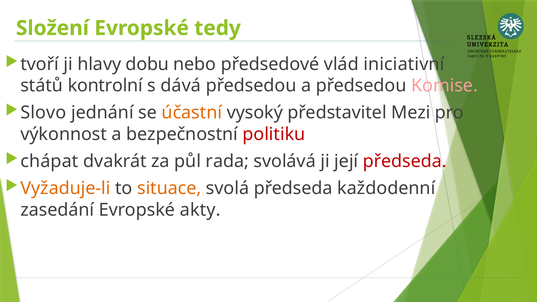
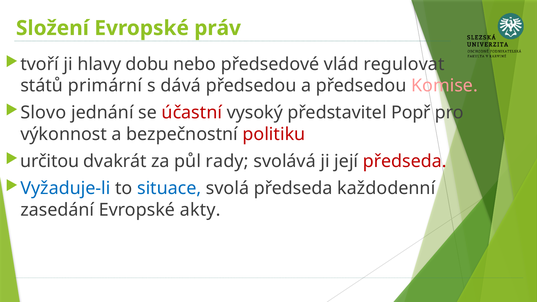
tedy: tedy -> práv
iniciativní: iniciativní -> regulovat
kontrolní: kontrolní -> primární
účastní colour: orange -> red
Mezi: Mezi -> Popř
chápat: chápat -> určitou
rada: rada -> rady
Vyžaduje-li colour: orange -> blue
situace colour: orange -> blue
